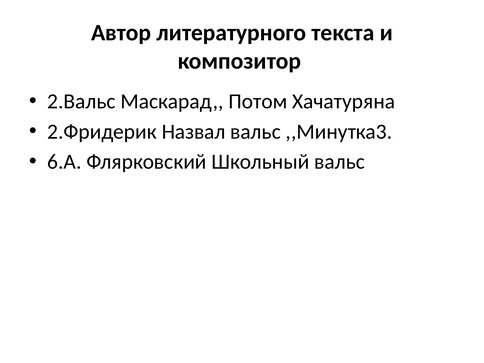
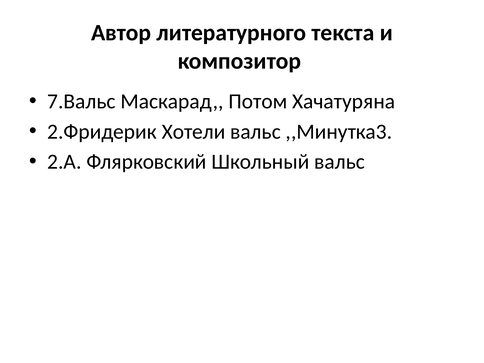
2.Вальс: 2.Вальс -> 7.Вальс
Назвал: Назвал -> Хотели
6.А: 6.А -> 2.А
